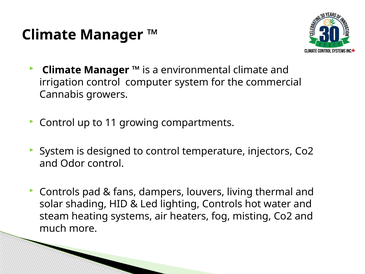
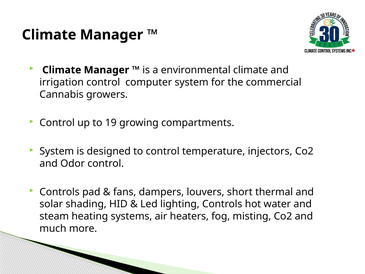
11: 11 -> 19
living: living -> short
